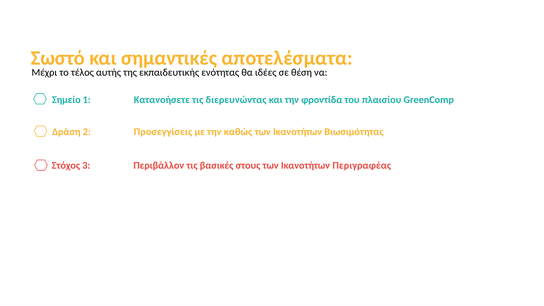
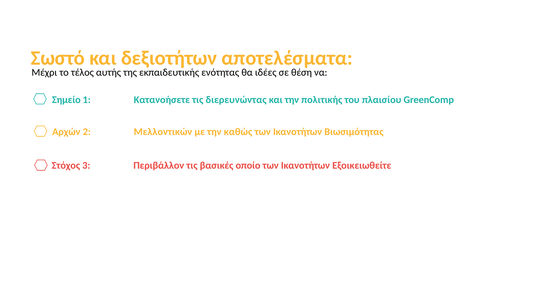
σημαντικές: σημαντικές -> δεξιοτήτων
φροντίδα: φροντίδα -> πολιτικής
Δράση: Δράση -> Αρχών
Προσεγγίσεις: Προσεγγίσεις -> Μελλοντικών
στους: στους -> οποίο
Περιγραφέας: Περιγραφέας -> Εξοικειωθείτε
